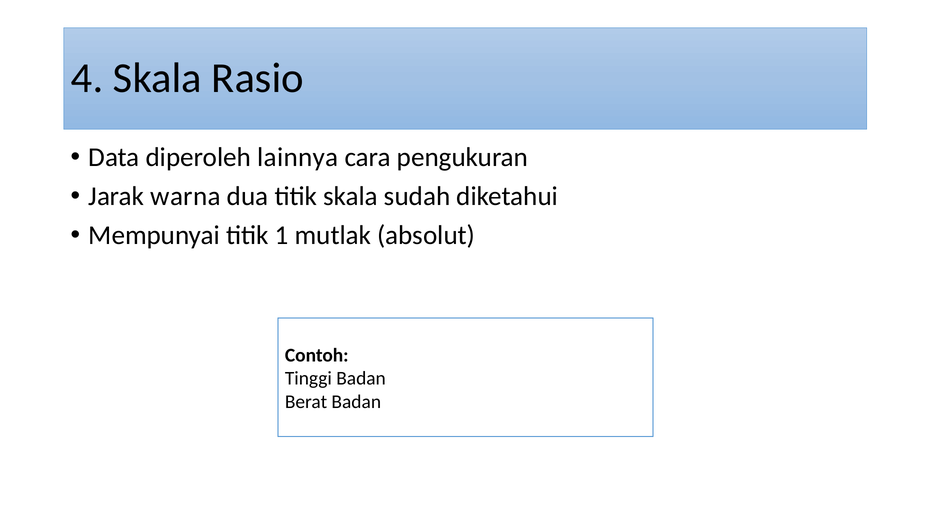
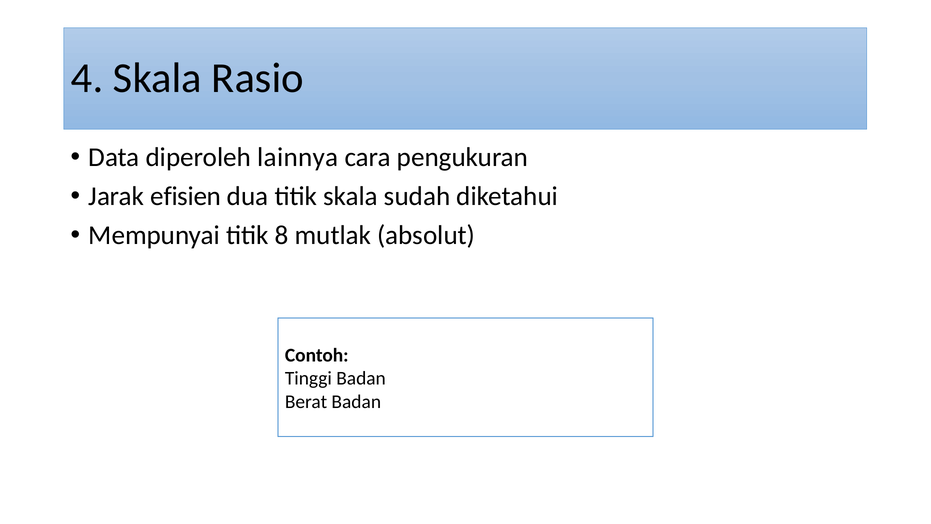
warna: warna -> efisien
1: 1 -> 8
